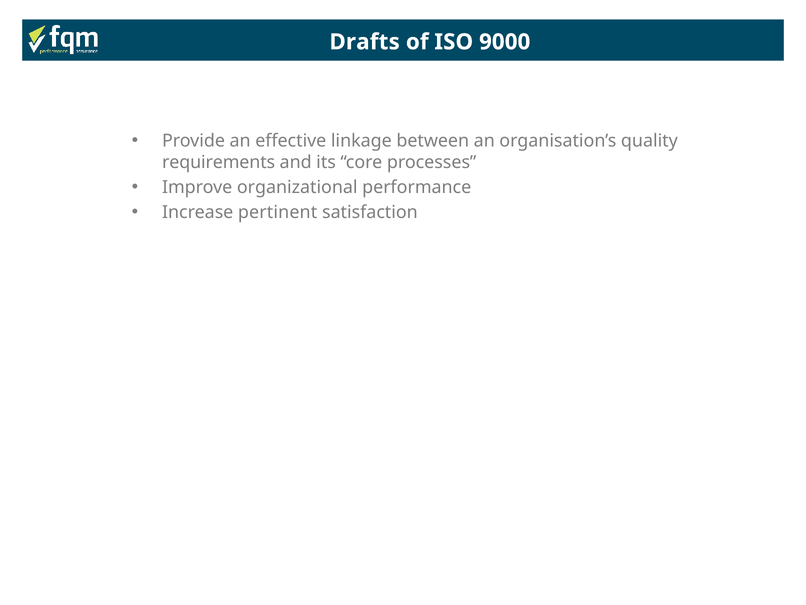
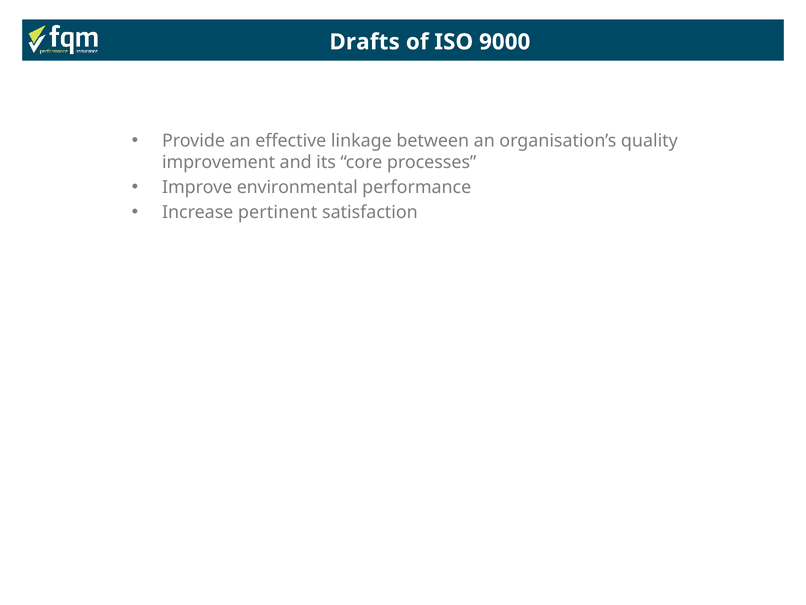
requirements: requirements -> improvement
organizational: organizational -> environmental
